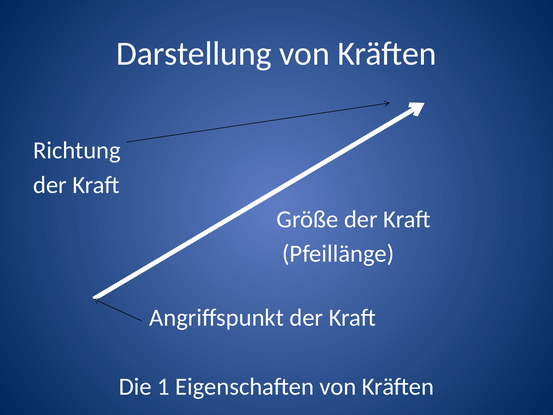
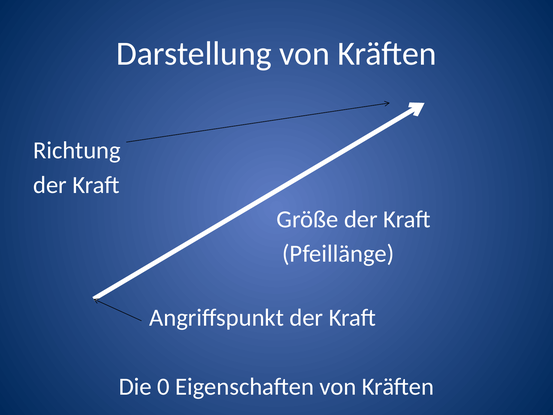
1: 1 -> 0
